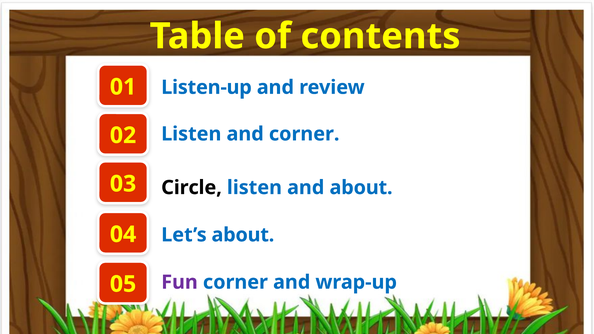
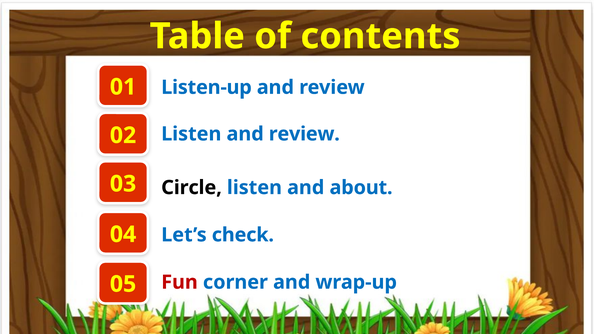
Listen and corner: corner -> review
Let’s about: about -> check
Fun colour: purple -> red
